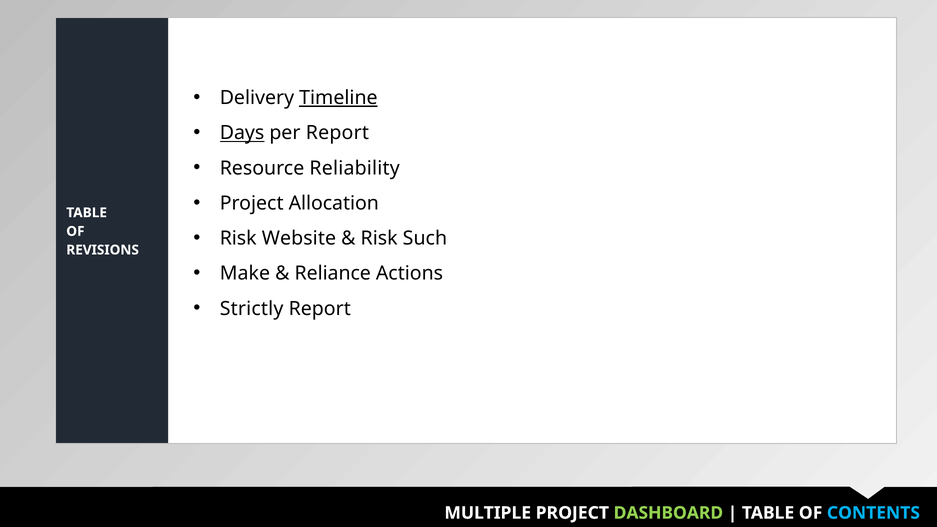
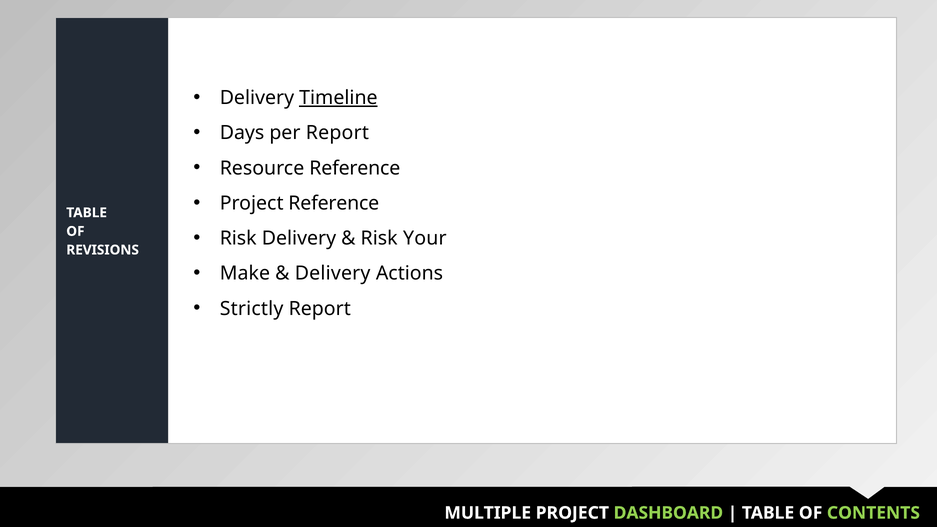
Days underline: present -> none
Resource Reliability: Reliability -> Reference
Project Allocation: Allocation -> Reference
Risk Website: Website -> Delivery
Such: Such -> Your
Reliance at (333, 274): Reliance -> Delivery
CONTENTS colour: light blue -> light green
